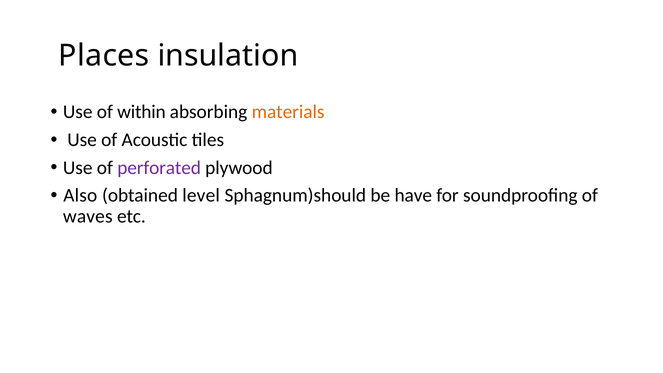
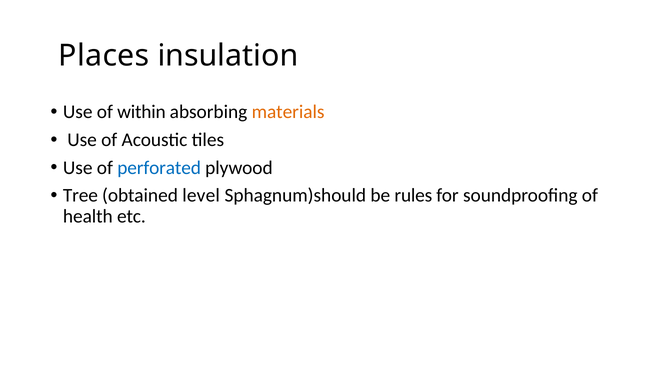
perforated colour: purple -> blue
Also: Also -> Tree
have: have -> rules
waves: waves -> health
